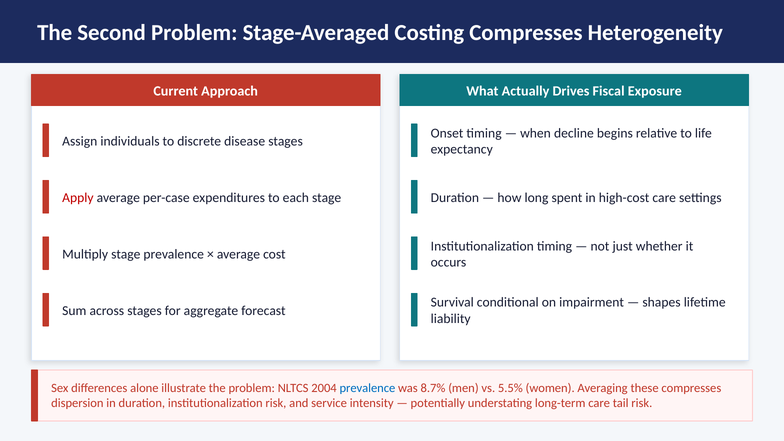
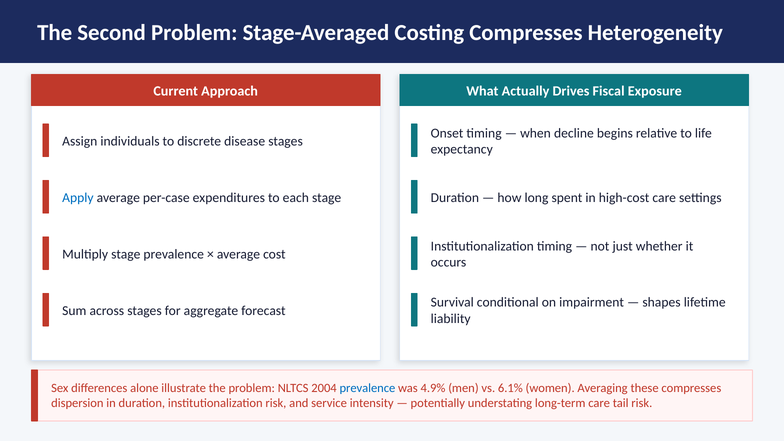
Apply colour: red -> blue
8.7%: 8.7% -> 4.9%
5.5%: 5.5% -> 6.1%
